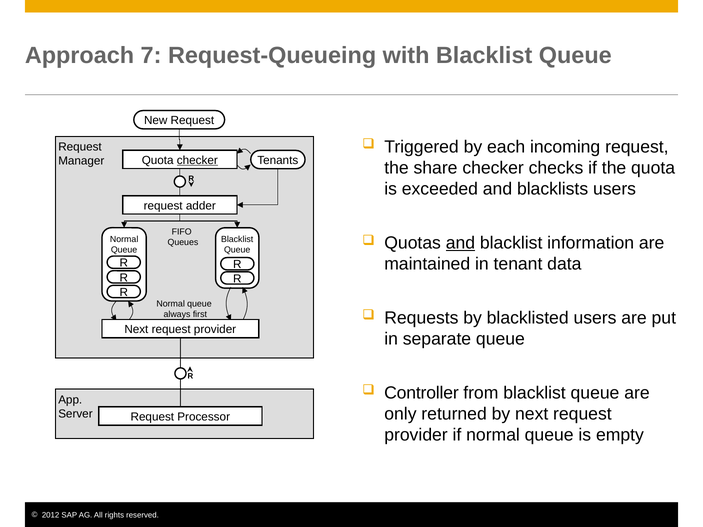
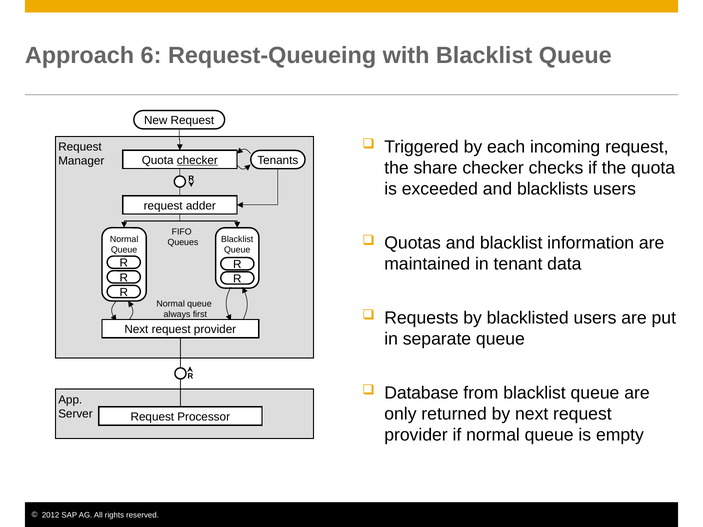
7: 7 -> 6
and at (460, 243) underline: present -> none
Controller: Controller -> Database
